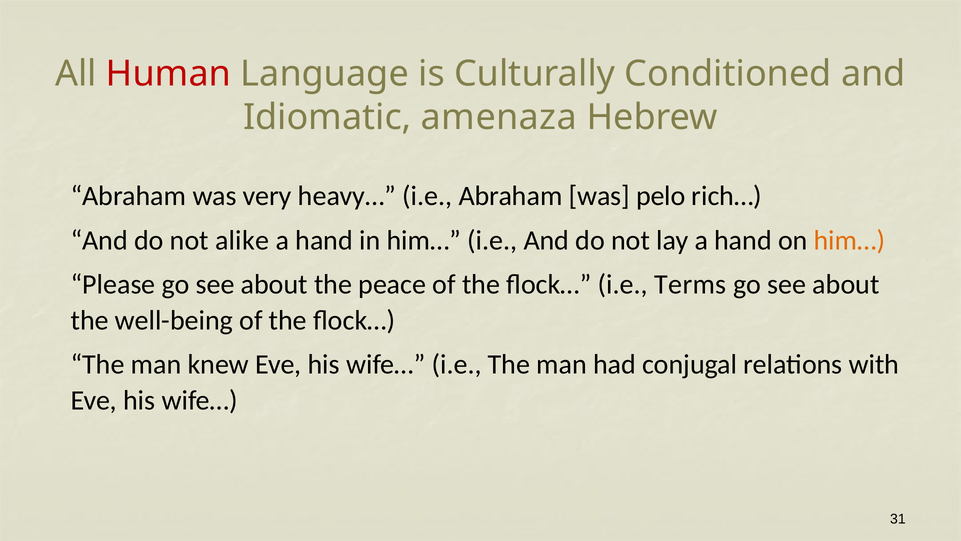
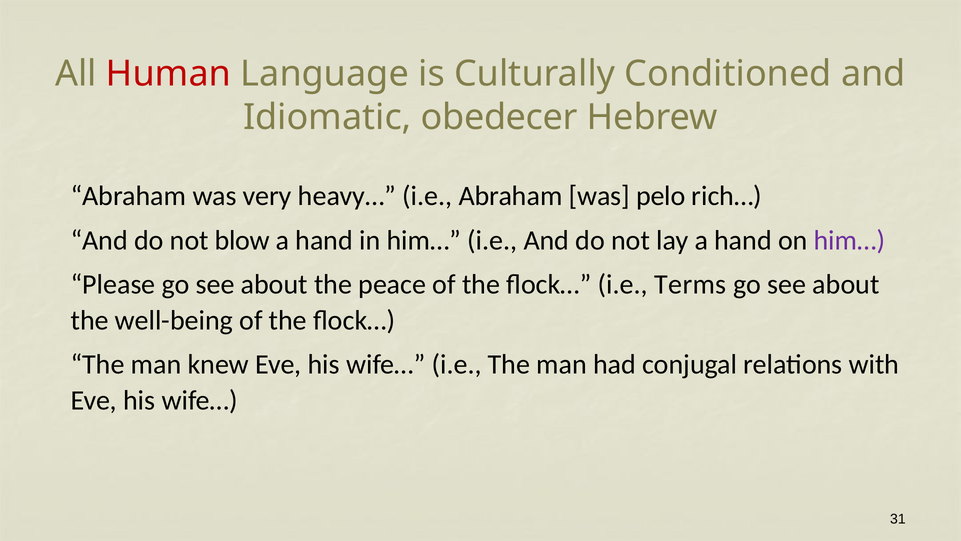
amenaza: amenaza -> obedecer
alike: alike -> blow
him… at (849, 240) colour: orange -> purple
